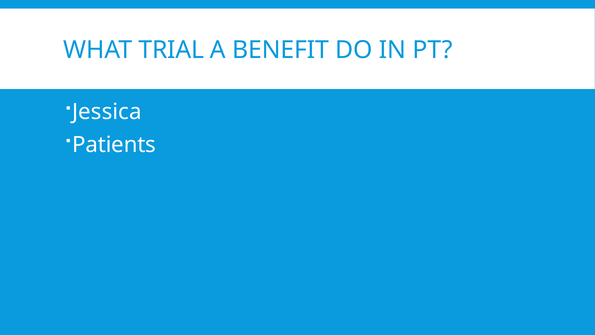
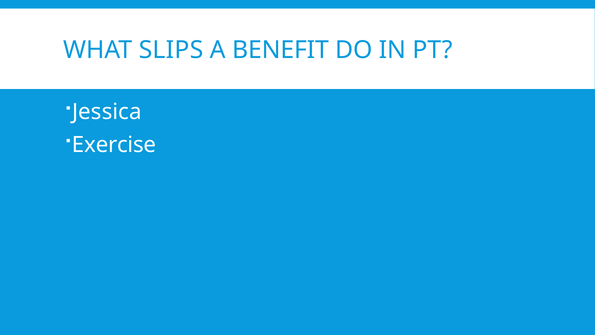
TRIAL: TRIAL -> SLIPS
Patients: Patients -> Exercise
